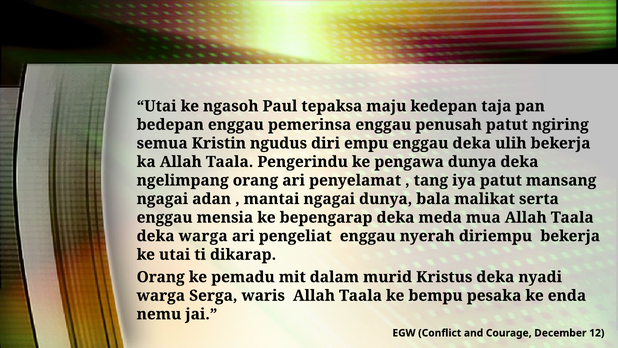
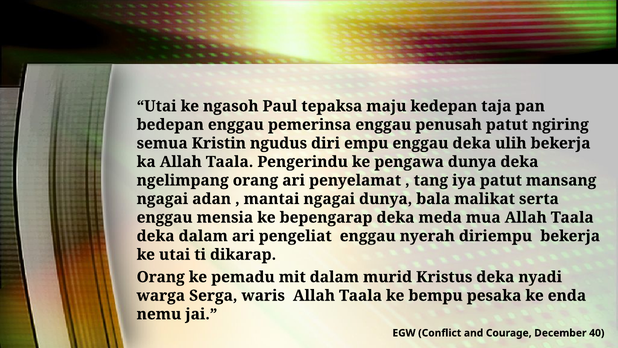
deka warga: warga -> dalam
12: 12 -> 40
